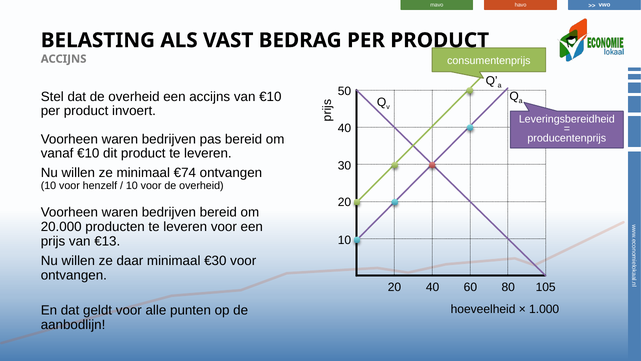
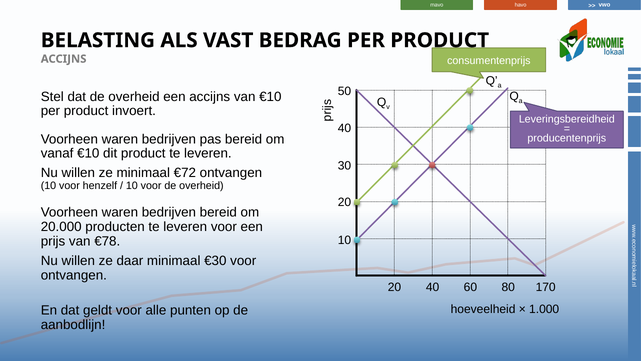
€74: €74 -> €72
€13: €13 -> €78
105: 105 -> 170
